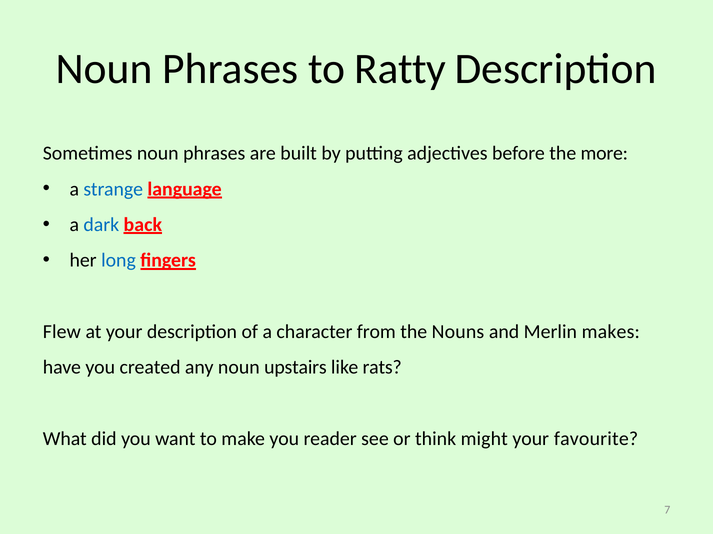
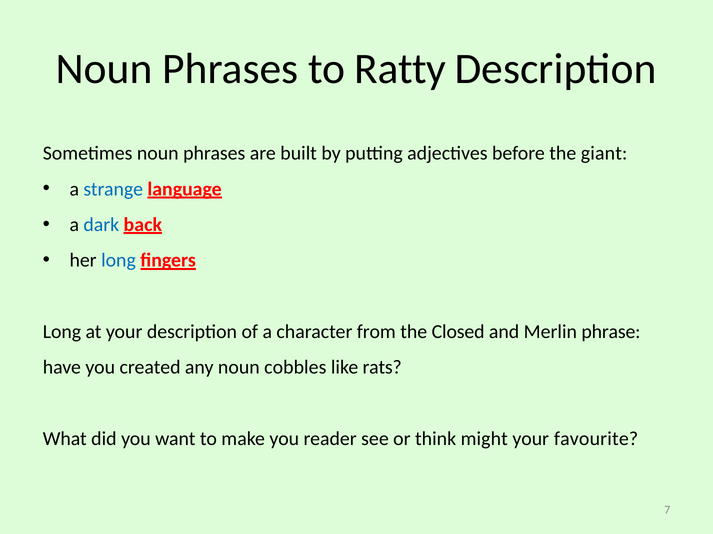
more: more -> giant
Flew at (62, 332): Flew -> Long
Nouns: Nouns -> Closed
makes: makes -> phrase
upstairs: upstairs -> cobbles
